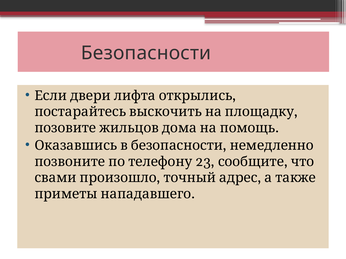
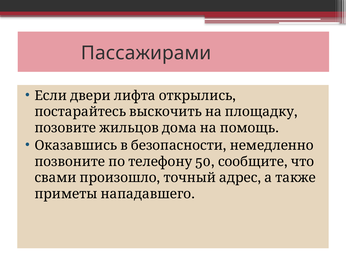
Безопасности: Безопасности -> Пассажирами
23: 23 -> 50
